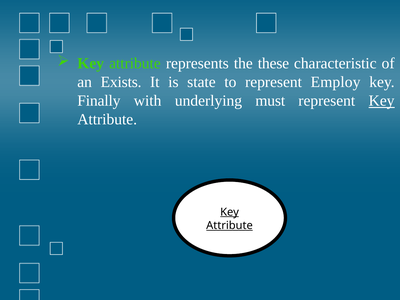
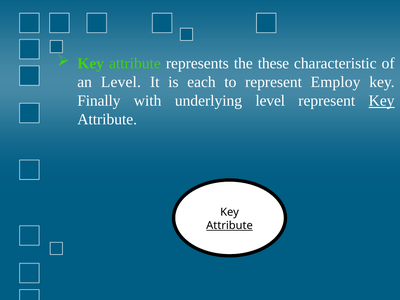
an Exists: Exists -> Level
state: state -> each
underlying must: must -> level
Key at (230, 212) underline: present -> none
